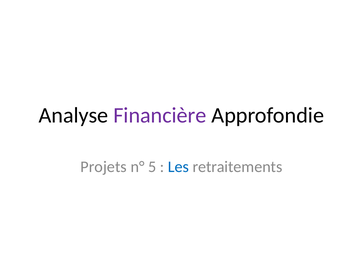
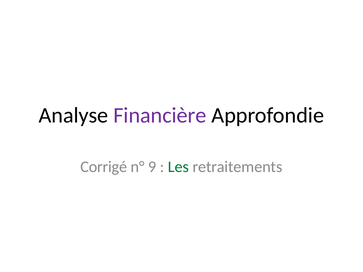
Projets: Projets -> Corrigé
5: 5 -> 9
Les colour: blue -> green
